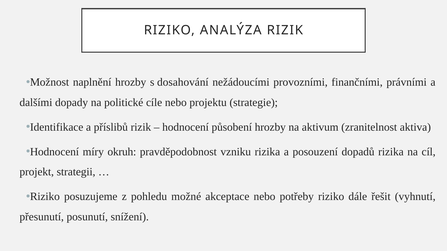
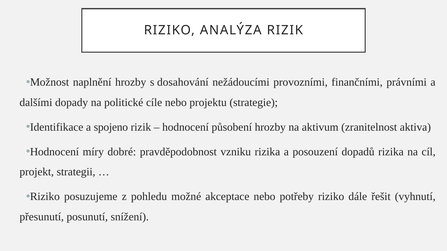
příslibů: příslibů -> spojeno
okruh: okruh -> dobré
